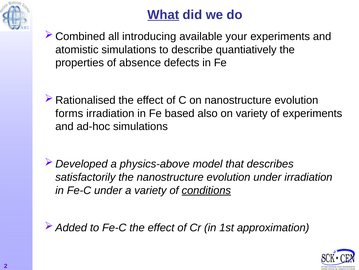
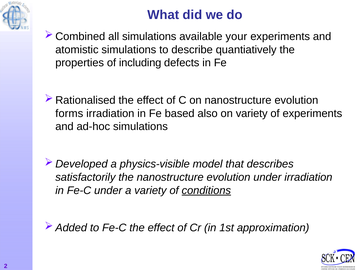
What underline: present -> none
all introducing: introducing -> simulations
absence: absence -> including
physics-above: physics-above -> physics-visible
